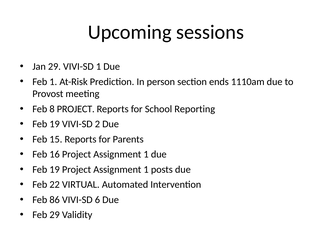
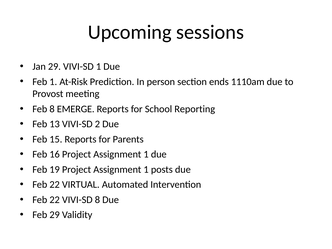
8 PROJECT: PROJECT -> EMERGE
19 at (55, 124): 19 -> 13
86 at (55, 200): 86 -> 22
VIVI-SD 6: 6 -> 8
